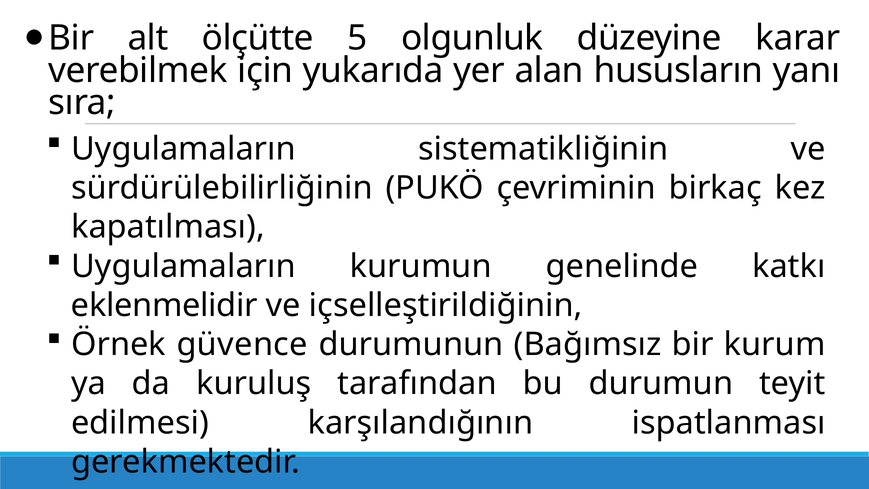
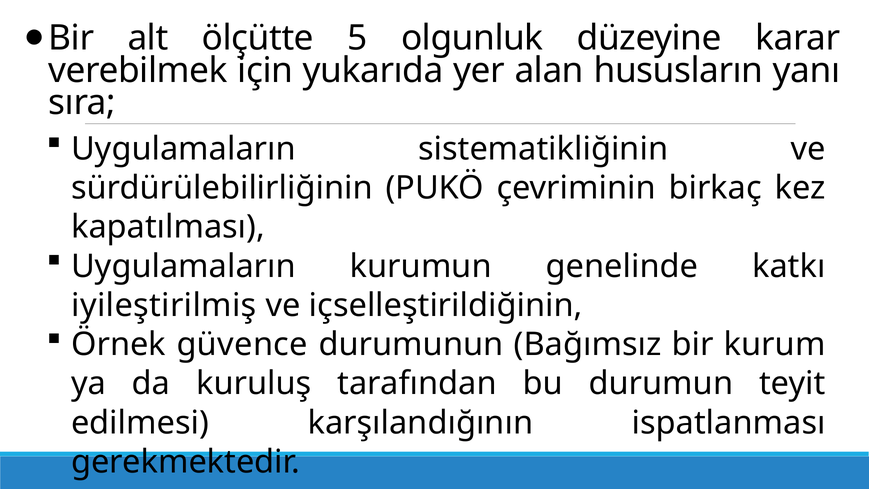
eklenmelidir: eklenmelidir -> iyileştirilmiş
